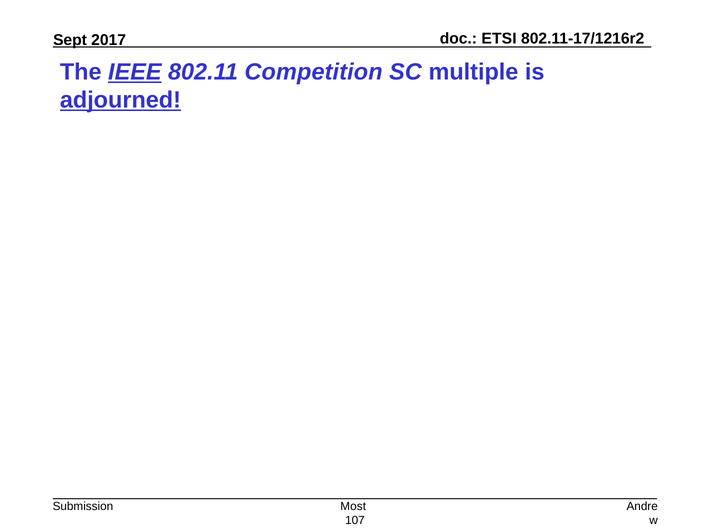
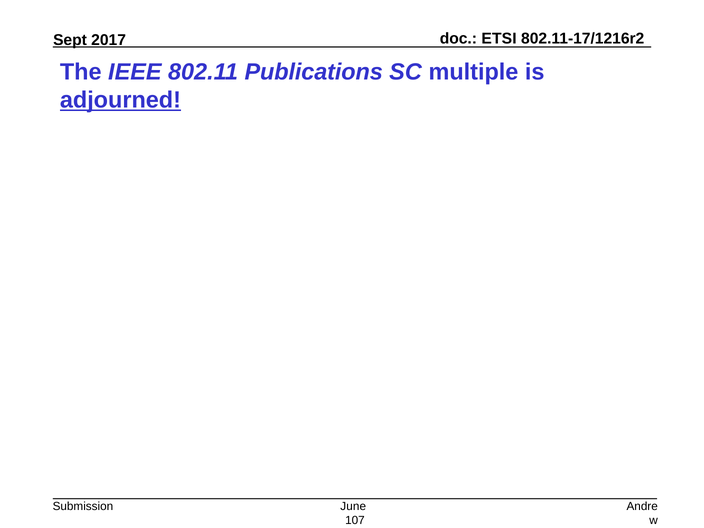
IEEE underline: present -> none
Competition: Competition -> Publications
Most: Most -> June
